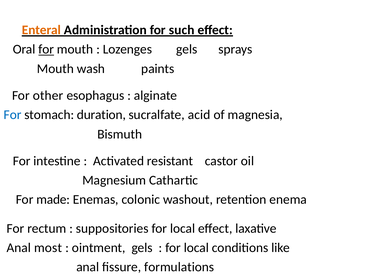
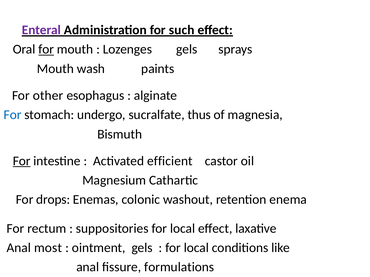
Enteral colour: orange -> purple
duration: duration -> undergo
acid: acid -> thus
For at (22, 161) underline: none -> present
resistant: resistant -> efficient
made: made -> drops
